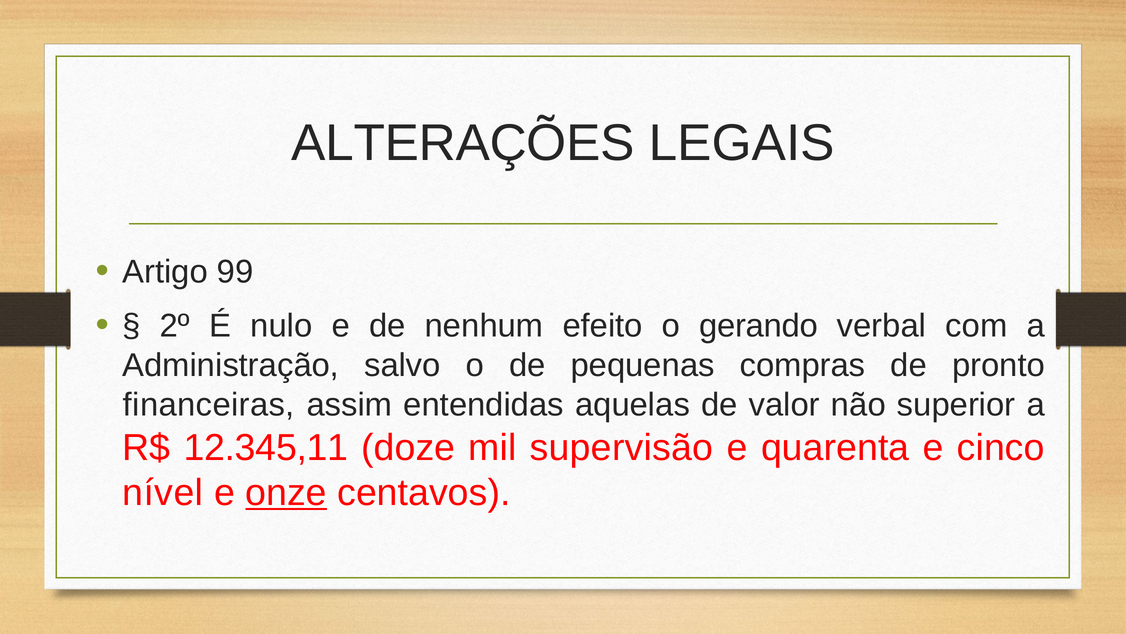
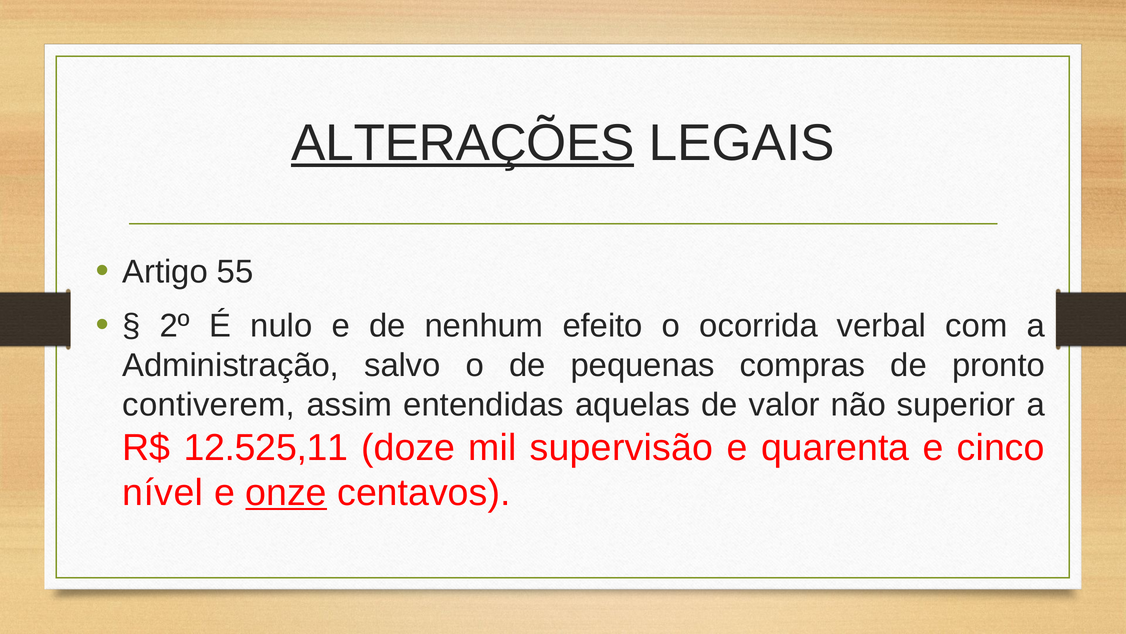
ALTERAÇÕES underline: none -> present
99: 99 -> 55
gerando: gerando -> ocorrida
financeiras: financeiras -> contiverem
12.345,11: 12.345,11 -> 12.525,11
